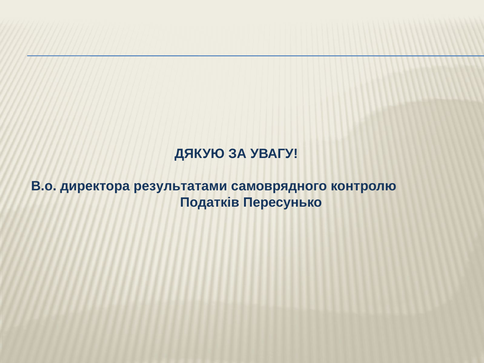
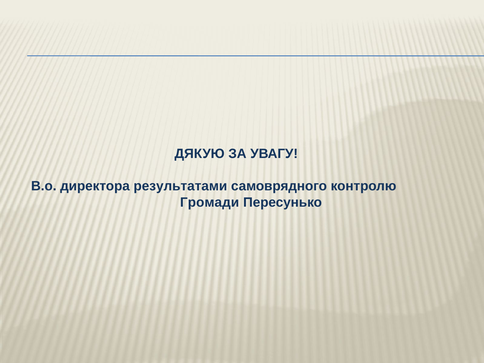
Податків: Податків -> Громади
